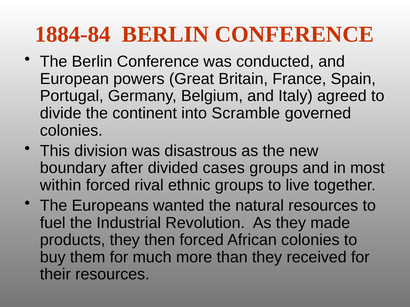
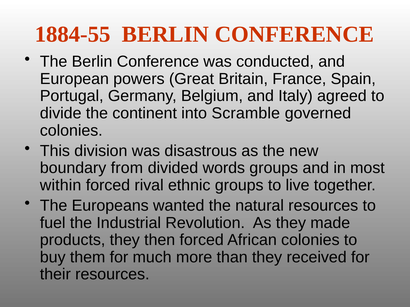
1884-84: 1884-84 -> 1884-55
after: after -> from
cases: cases -> words
